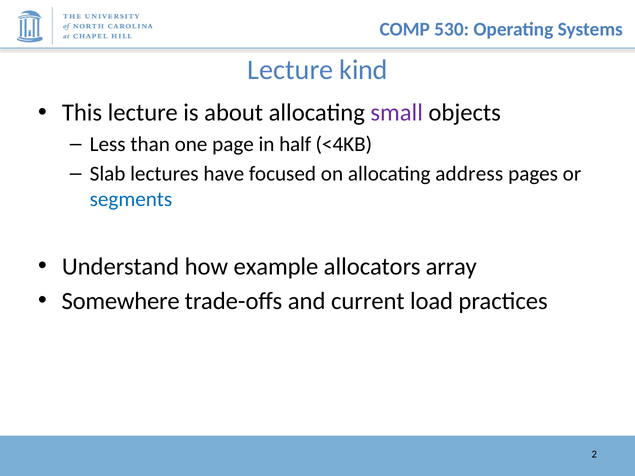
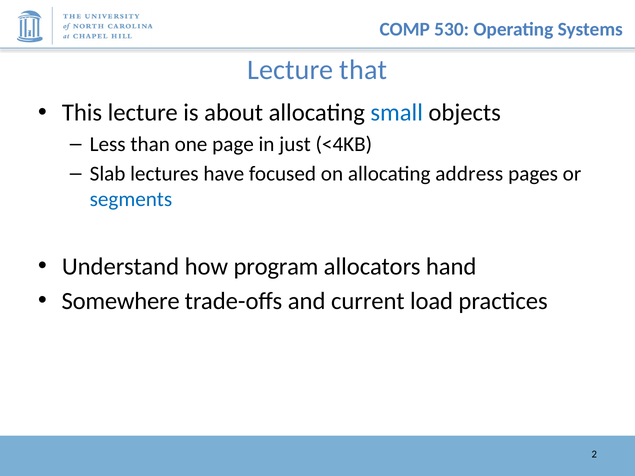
kind: kind -> that
small colour: purple -> blue
half: half -> just
example: example -> program
array: array -> hand
